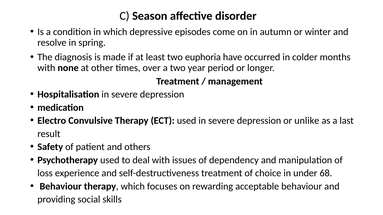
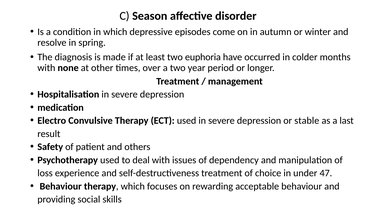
unlike: unlike -> stable
68: 68 -> 47
